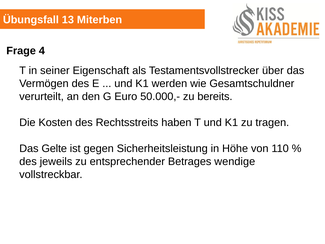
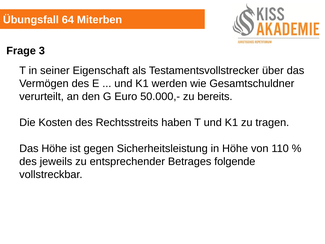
13: 13 -> 64
4: 4 -> 3
Das Gelte: Gelte -> Höhe
wendige: wendige -> folgende
